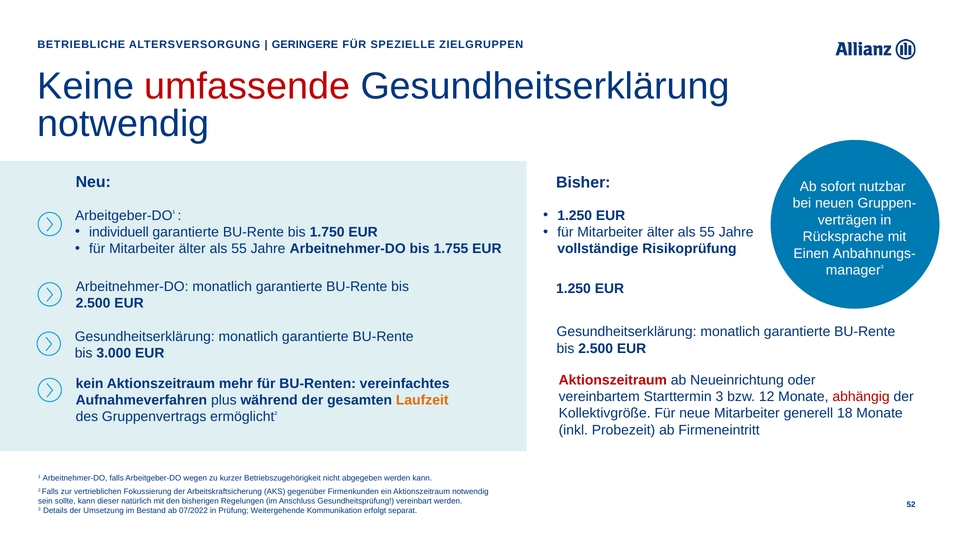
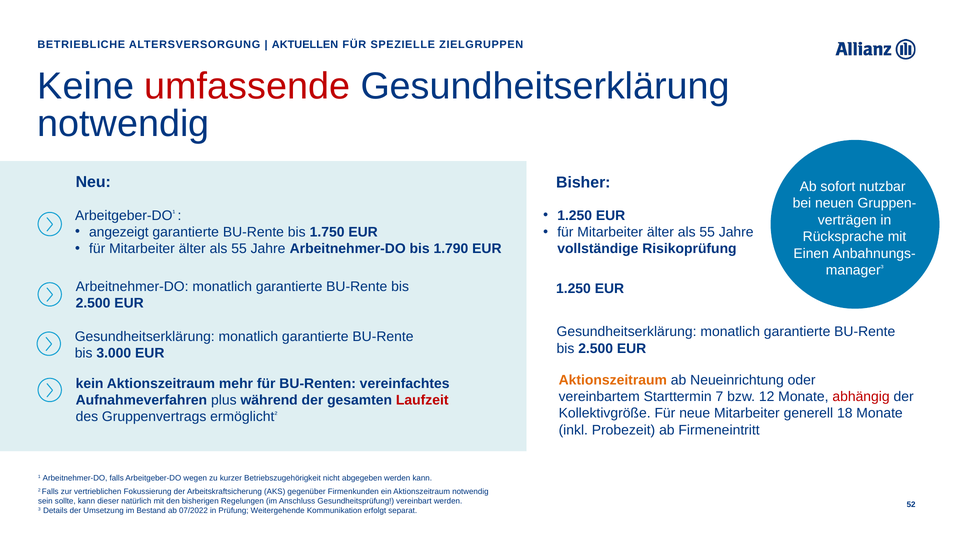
GERINGERE: GERINGERE -> AKTUELLEN
individuell: individuell -> angezeigt
1.755: 1.755 -> 1.790
Aktionszeitraum at (613, 380) colour: red -> orange
Starttermin 3: 3 -> 7
Laufzeit colour: orange -> red
